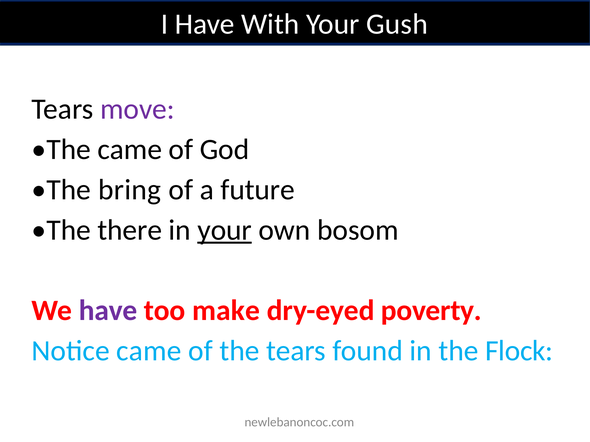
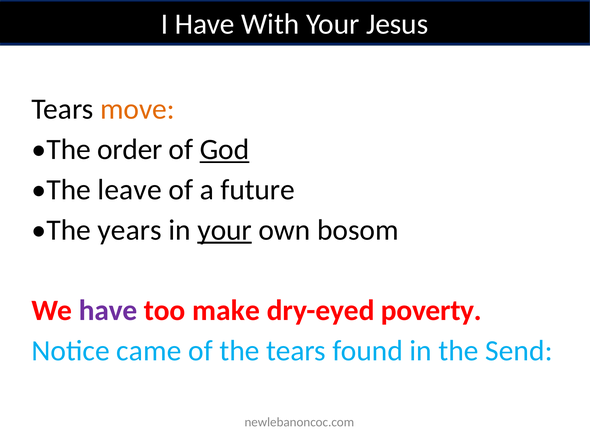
Gush: Gush -> Jesus
move colour: purple -> orange
The came: came -> order
God underline: none -> present
bring: bring -> leave
there: there -> years
Flock: Flock -> Send
